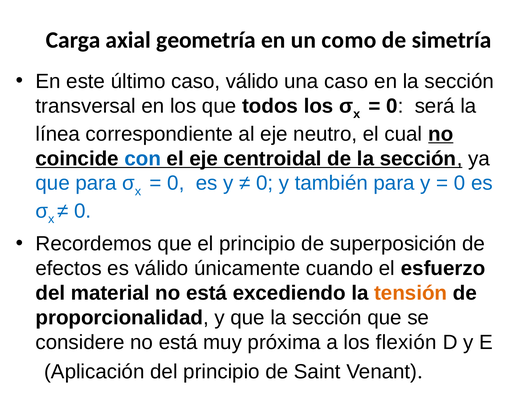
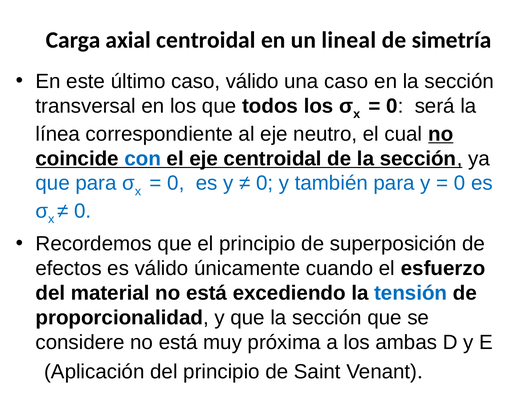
axial geometría: geometría -> centroidal
como: como -> lineal
tensión colour: orange -> blue
flexión: flexión -> ambas
